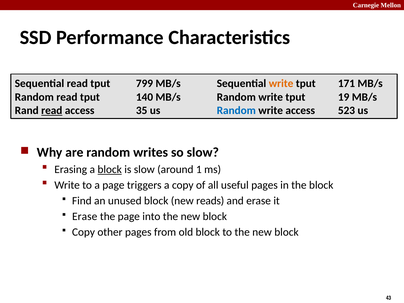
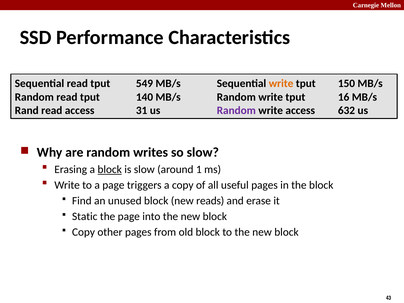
799: 799 -> 549
171: 171 -> 150
19: 19 -> 16
read at (52, 111) underline: present -> none
35: 35 -> 31
Random at (236, 111) colour: blue -> purple
523: 523 -> 632
Erase at (85, 216): Erase -> Static
